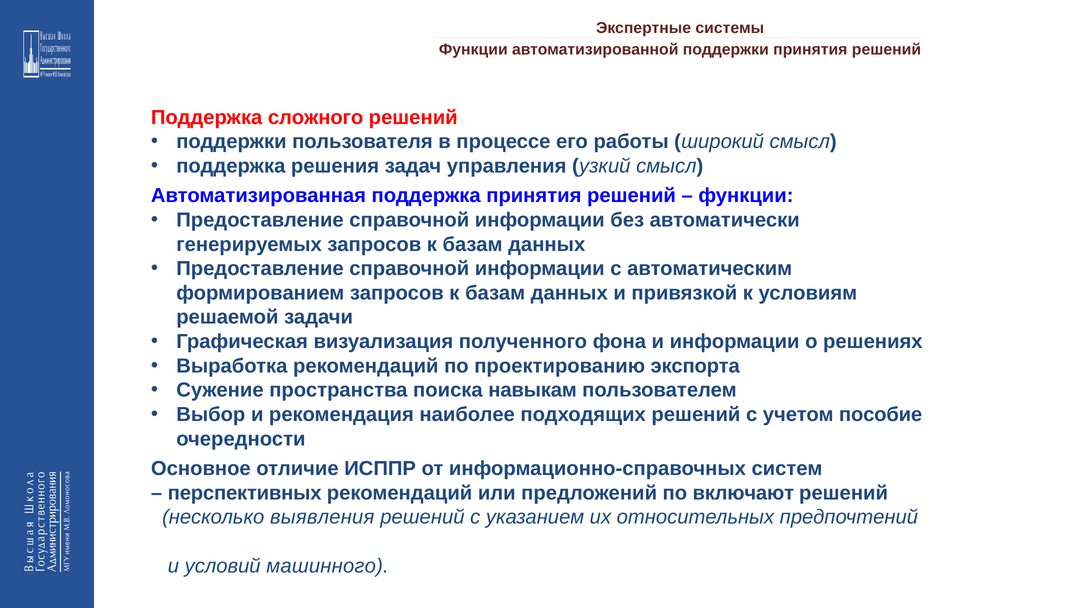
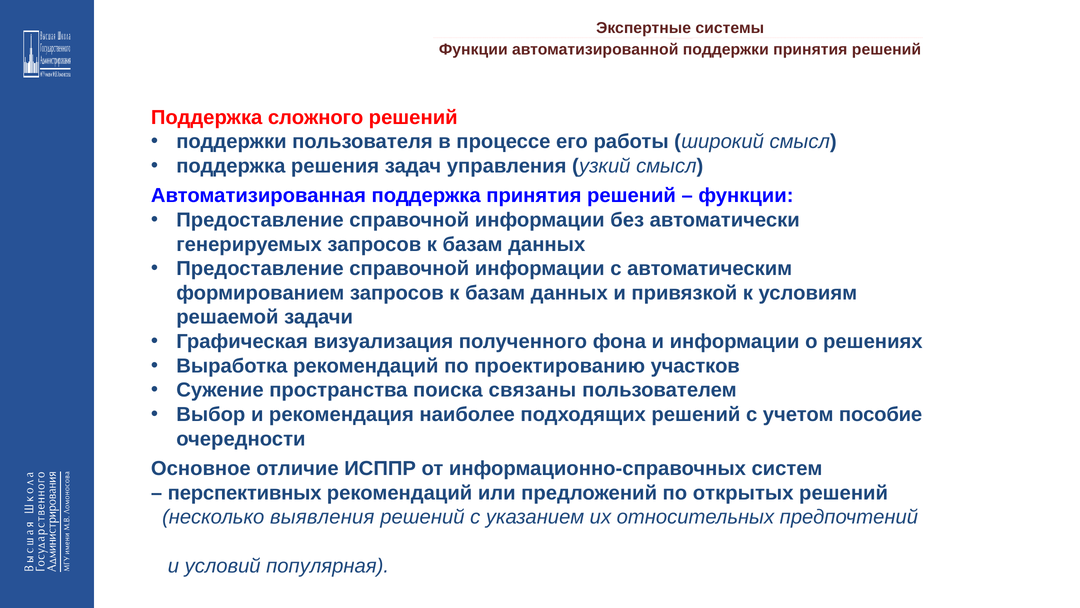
экспорта: экспорта -> участков
навыкам: навыкам -> связаны
включают: включают -> открытых
машинного: машинного -> популярная
